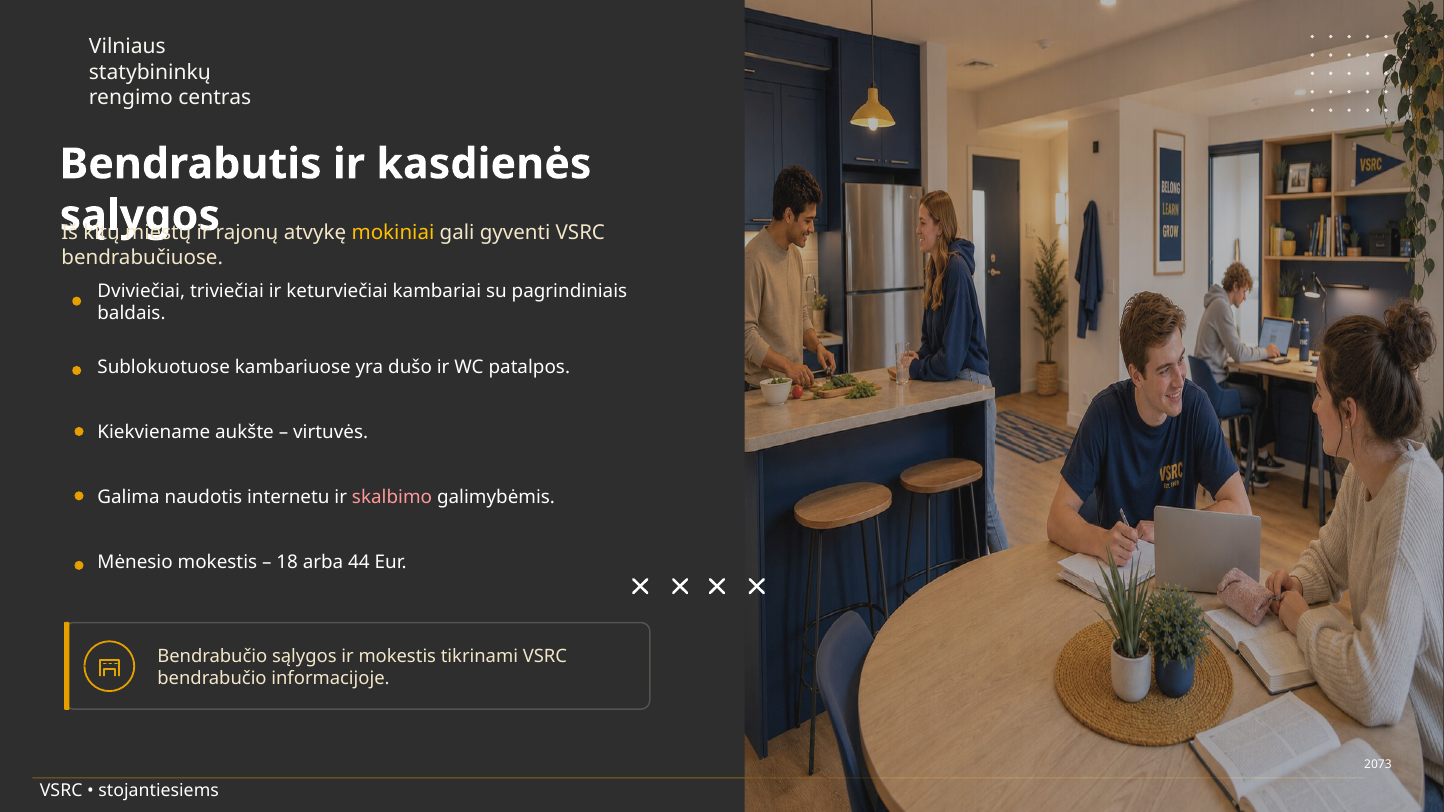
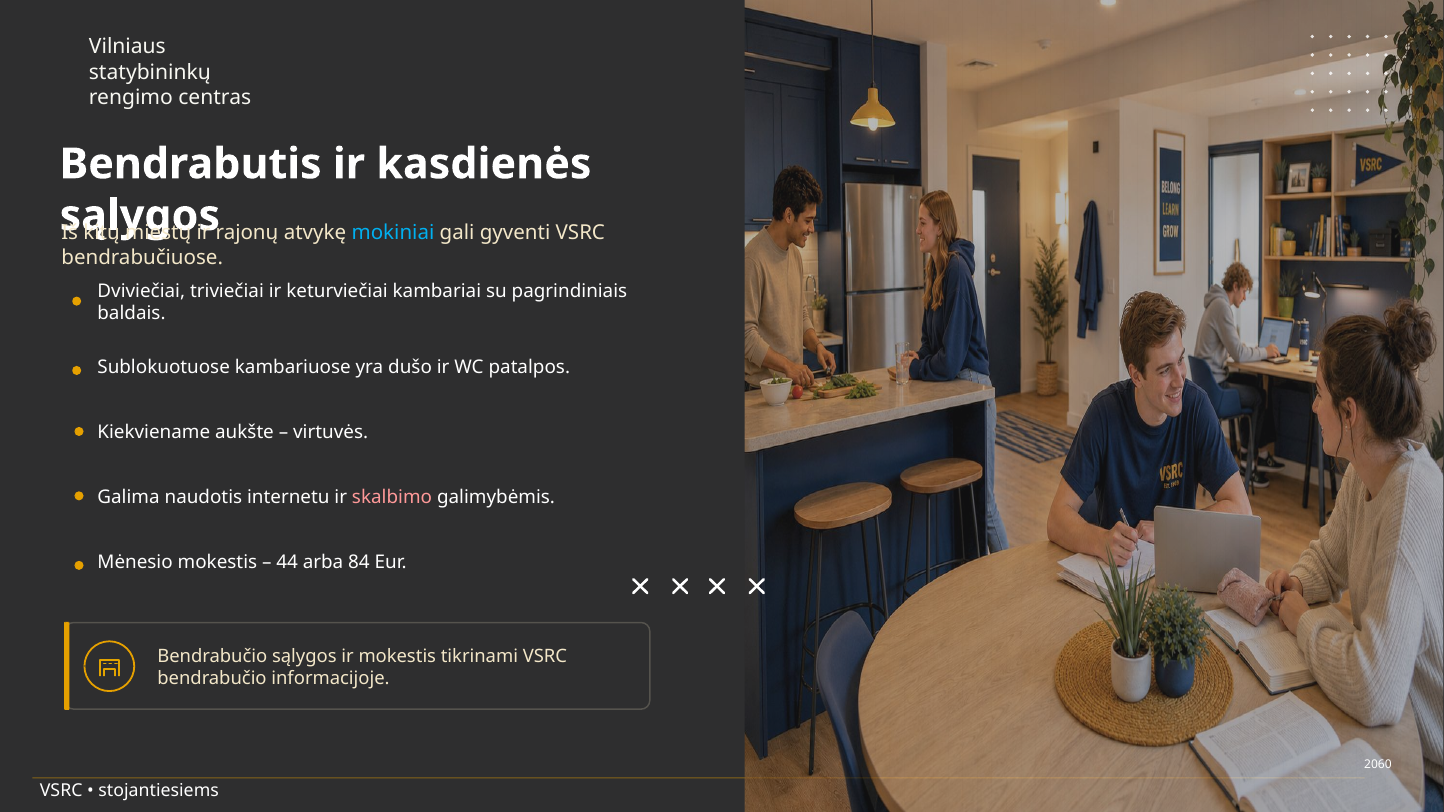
mokiniai colour: yellow -> light blue
18: 18 -> 44
44: 44 -> 84
2073: 2073 -> 2060
